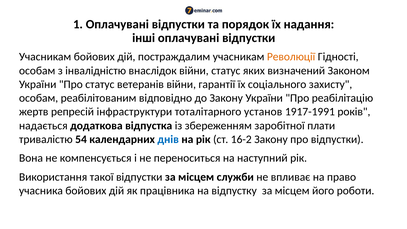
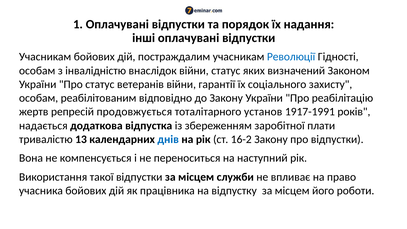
Революції colour: orange -> blue
інфраструктури: інфраструктури -> продовжується
54: 54 -> 13
